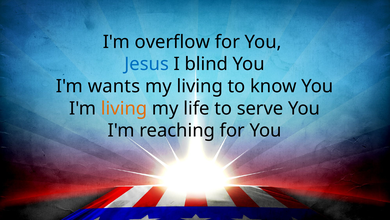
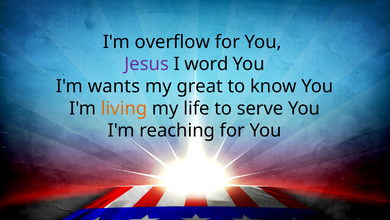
Jesus colour: blue -> purple
blind: blind -> word
my living: living -> great
